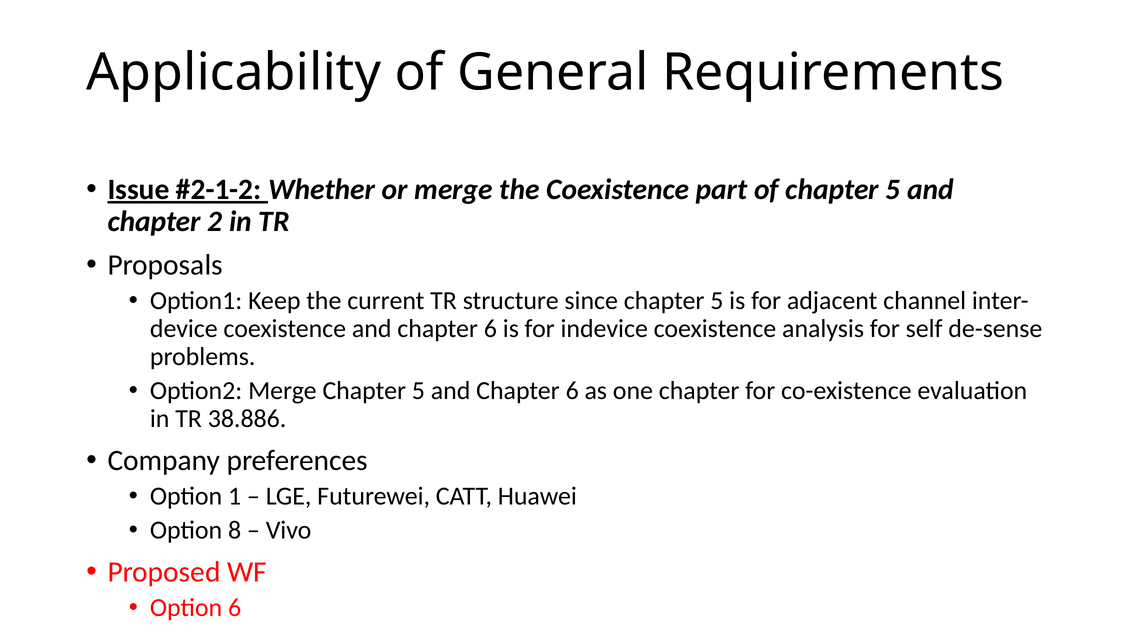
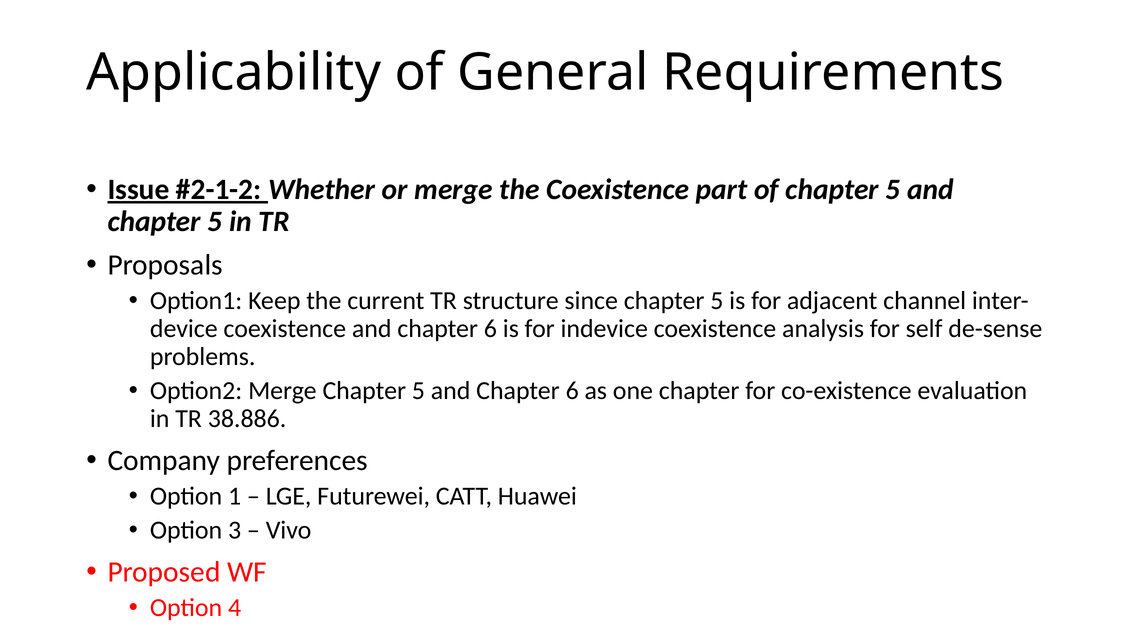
2 at (215, 221): 2 -> 5
8: 8 -> 3
Option 6: 6 -> 4
